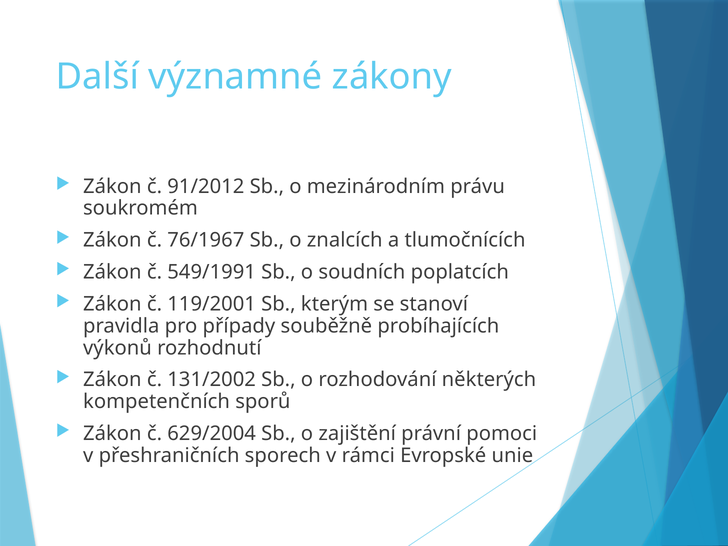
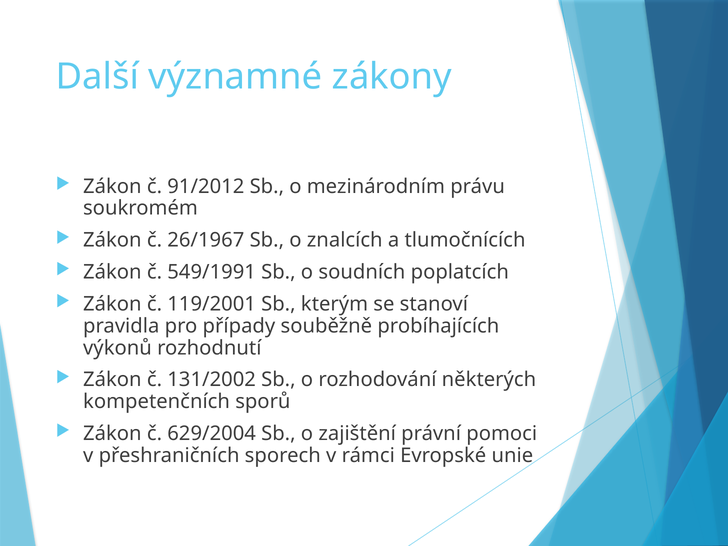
76/1967: 76/1967 -> 26/1967
